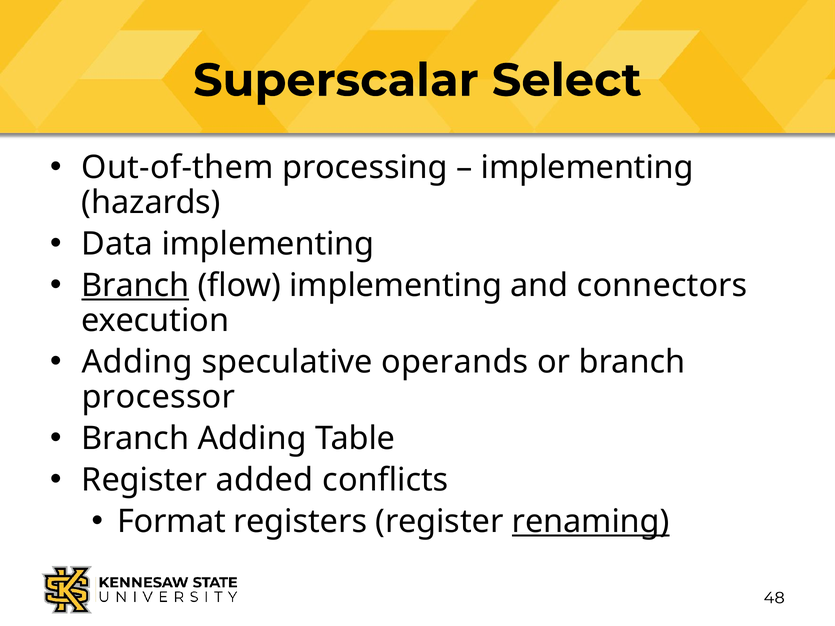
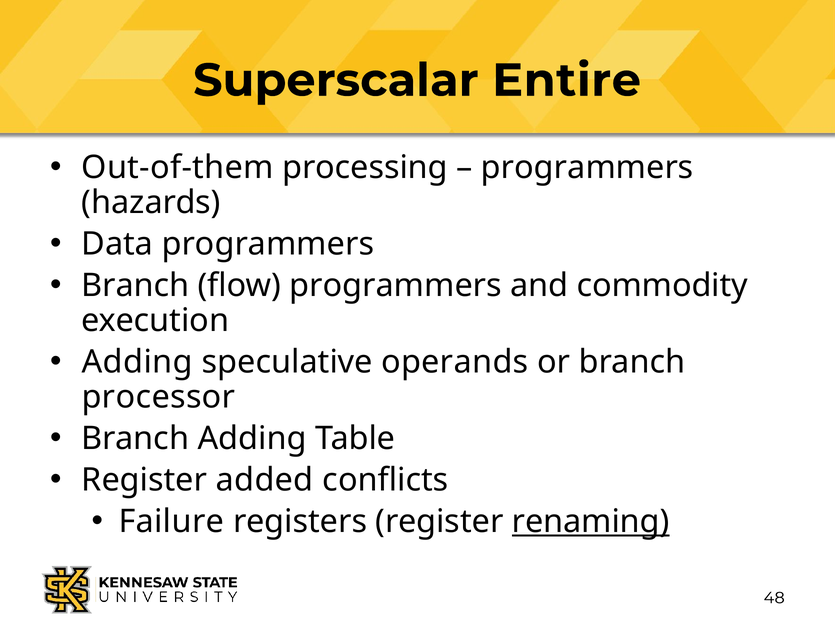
Select: Select -> Entire
implementing at (587, 168): implementing -> programmers
Data implementing: implementing -> programmers
Branch at (135, 286) underline: present -> none
flow implementing: implementing -> programmers
connectors: connectors -> commodity
Format: Format -> Failure
